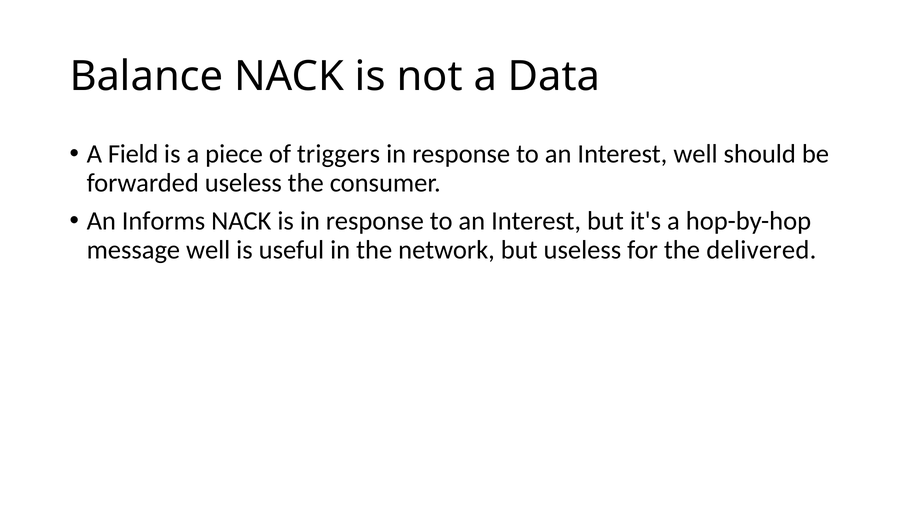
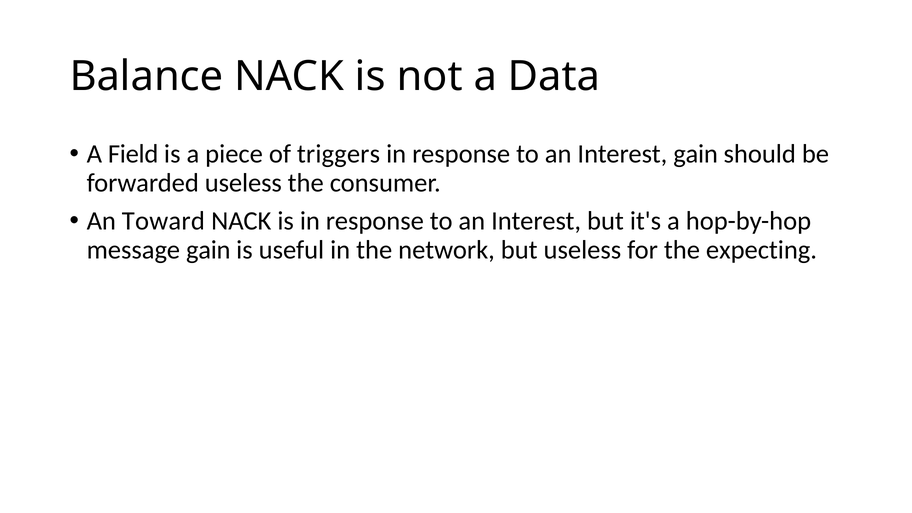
Interest well: well -> gain
Informs: Informs -> Toward
message well: well -> gain
delivered: delivered -> expecting
